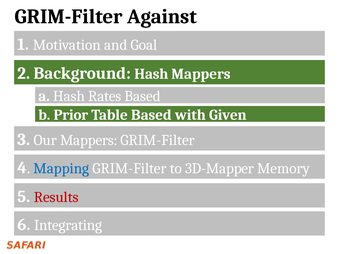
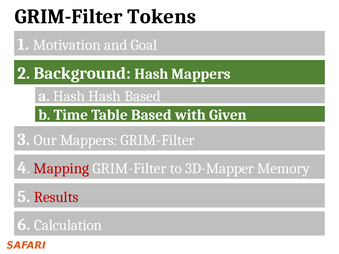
Against: Against -> Tokens
Hash Rates: Rates -> Hash
Prior: Prior -> Time
Mapping colour: blue -> red
Integrating: Integrating -> Calculation
